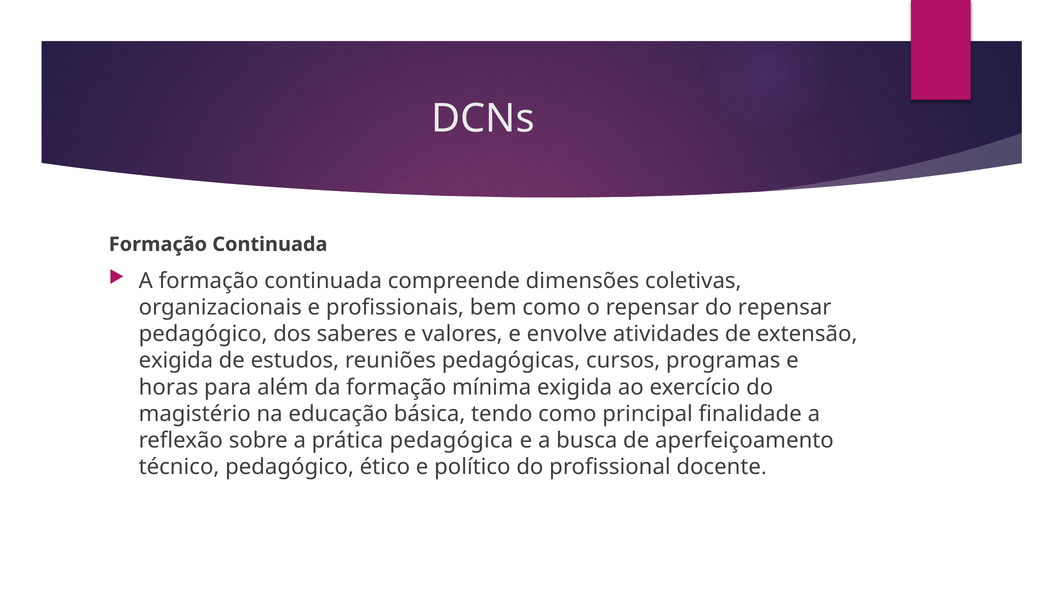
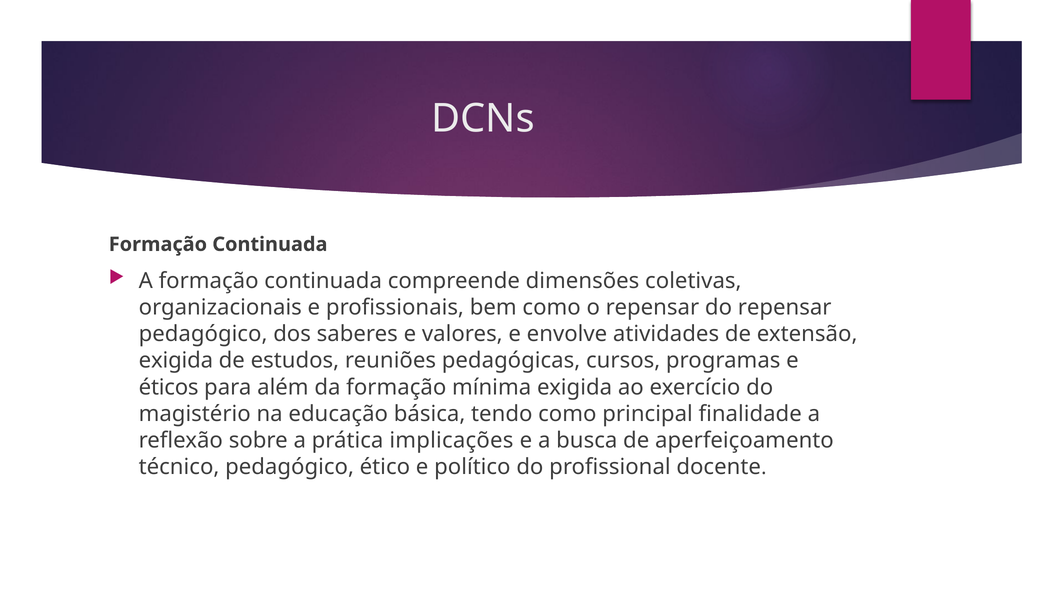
horas: horas -> éticos
pedagógica: pedagógica -> implicações
